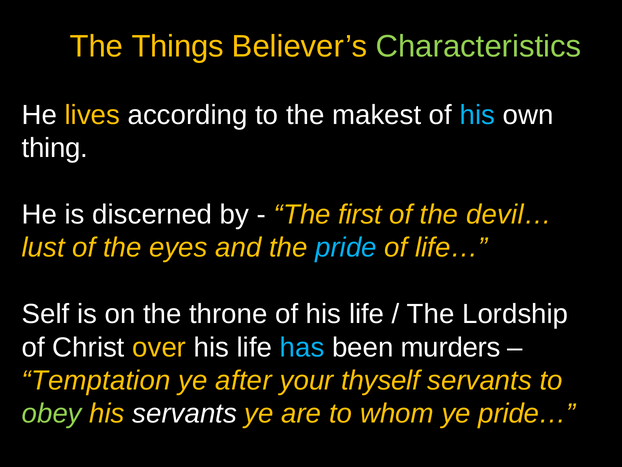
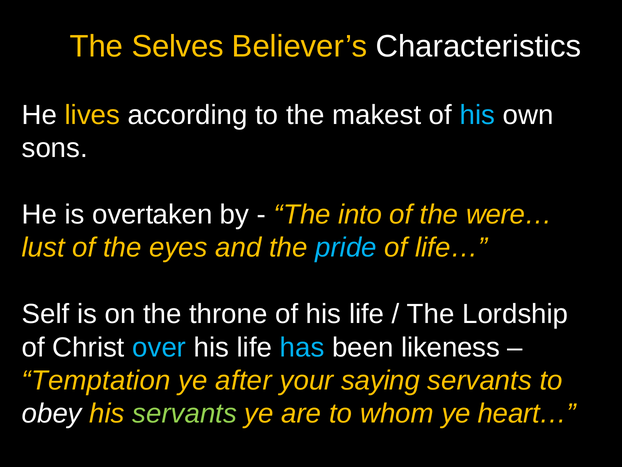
Things: Things -> Selves
Characteristics colour: light green -> white
thing: thing -> sons
discerned: discerned -> overtaken
first: first -> into
devil…: devil… -> were…
over colour: yellow -> light blue
murders: murders -> likeness
thyself: thyself -> saying
obey colour: light green -> white
servants at (185, 413) colour: white -> light green
pride…: pride… -> heart…
